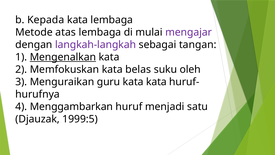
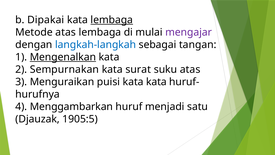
Kepada: Kepada -> Dipakai
lembaga at (112, 20) underline: none -> present
langkah-langkah colour: purple -> blue
Memfokuskan: Memfokuskan -> Sempurnakan
belas: belas -> surat
suku oleh: oleh -> atas
guru: guru -> puisi
1999:5: 1999:5 -> 1905:5
